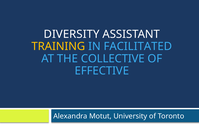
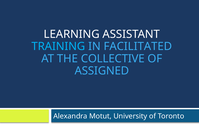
DIVERSITY: DIVERSITY -> LEARNING
TRAINING colour: yellow -> light blue
EFFECTIVE: EFFECTIVE -> ASSIGNED
